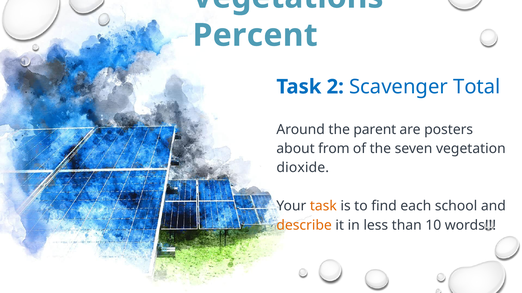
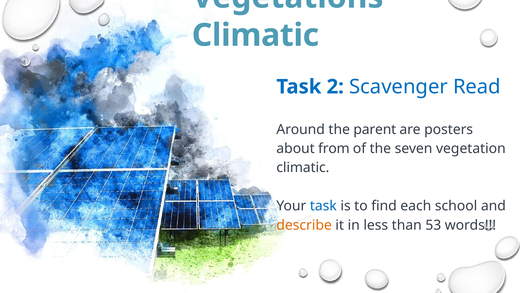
Percent at (255, 35): Percent -> Climatic
Total: Total -> Read
dioxide at (303, 168): dioxide -> climatic
task at (323, 206) colour: orange -> blue
10: 10 -> 53
